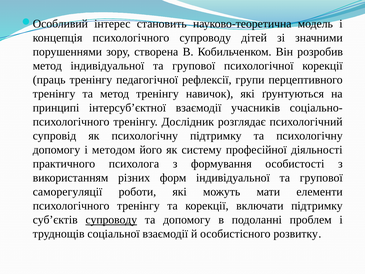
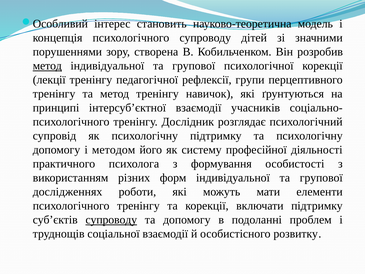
метод at (47, 66) underline: none -> present
праць: праць -> лекції
саморегуляції: саморегуляції -> дослідженнях
